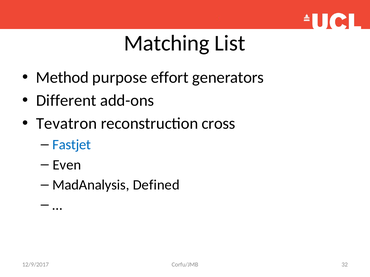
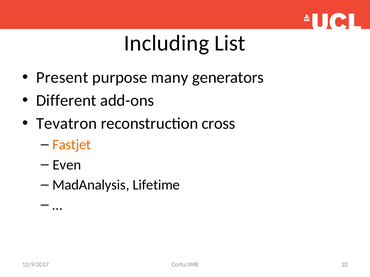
Matching: Matching -> Including
Method: Method -> Present
effort: effort -> many
Fastjet colour: blue -> orange
Defined: Defined -> Lifetime
